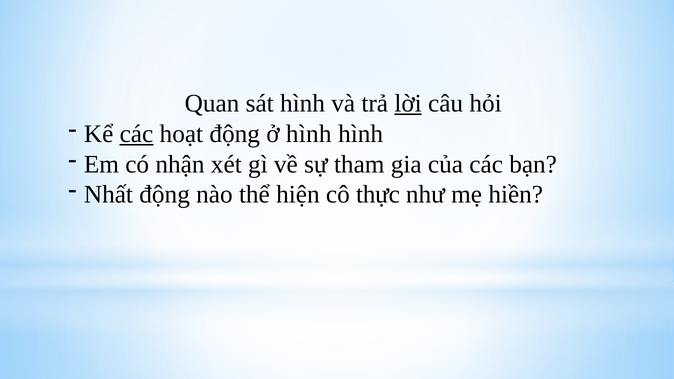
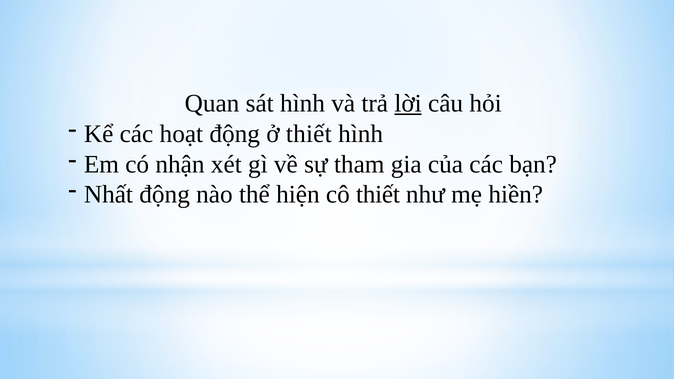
các at (136, 134) underline: present -> none
ở hình: hình -> thiết
cô thực: thực -> thiết
